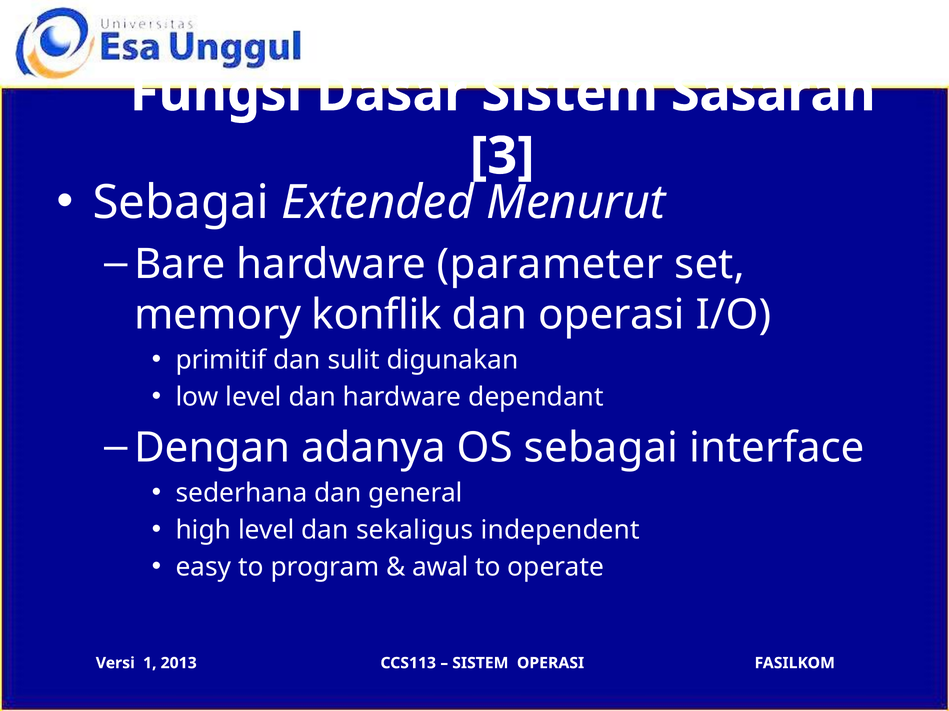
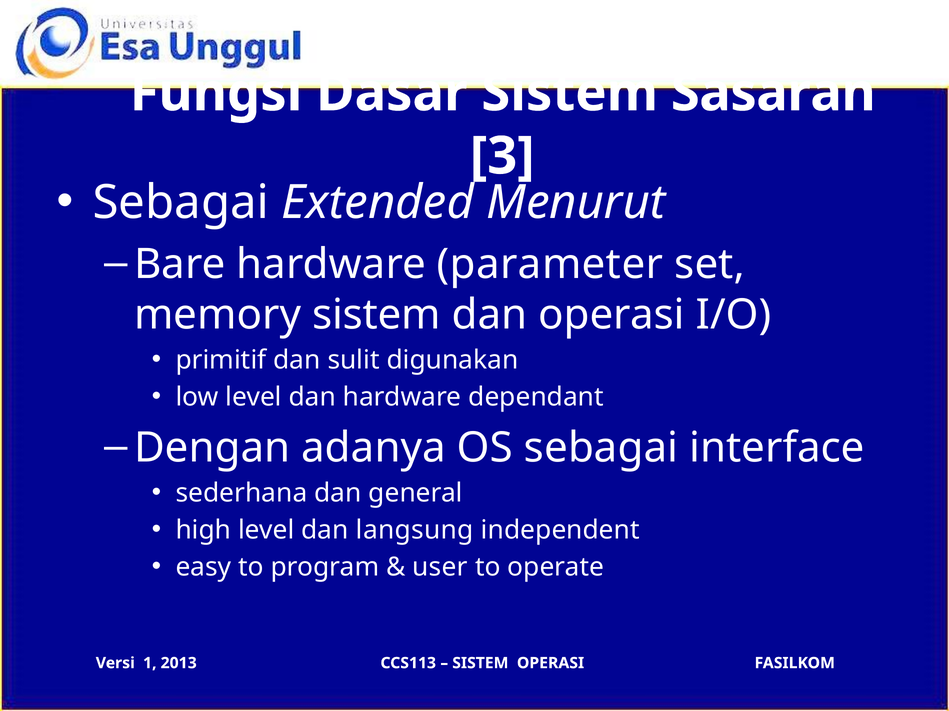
memory konflik: konflik -> sistem
sekaligus: sekaligus -> langsung
awal: awal -> user
